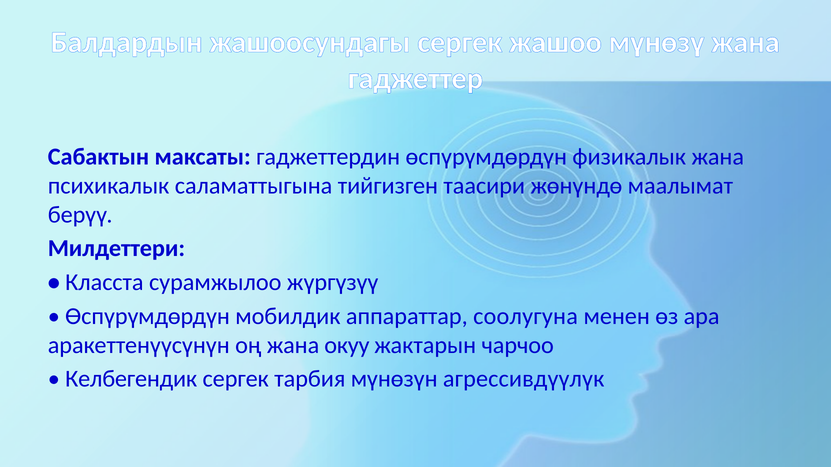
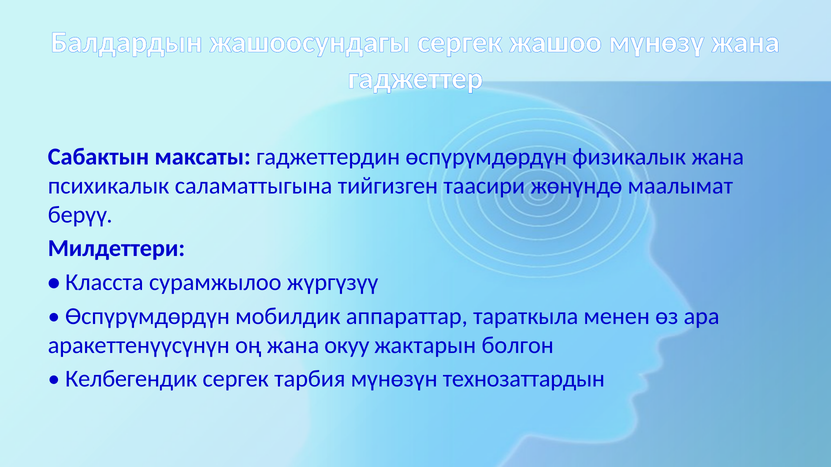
соолугуна: соолугуна -> тараткыла
чарчоо: чарчоо -> болгон
агрессивдүүлүк: агрессивдүүлүк -> технозаттардын
